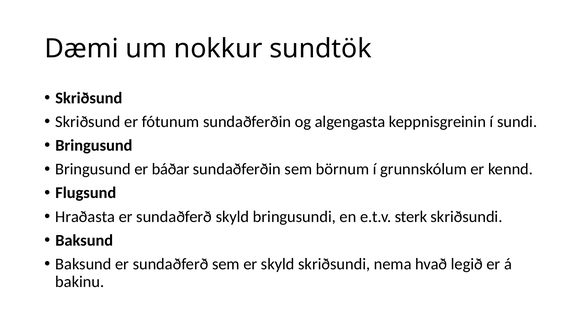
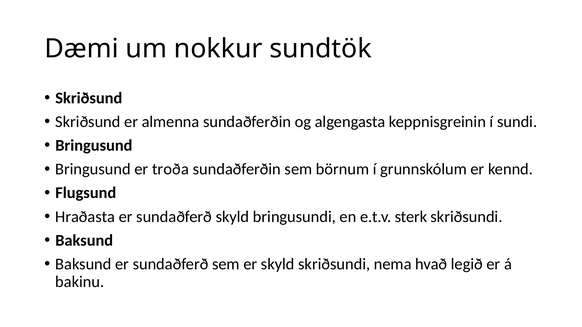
fótunum: fótunum -> almenna
báðar: báðar -> troða
